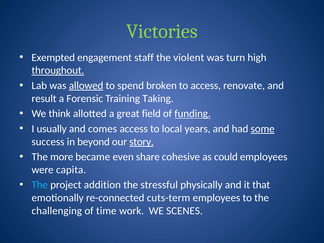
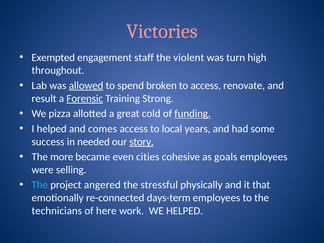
Victories colour: light green -> pink
throughout underline: present -> none
Forensic underline: none -> present
Taking: Taking -> Strong
think: think -> pizza
field: field -> cold
I usually: usually -> helped
some underline: present -> none
beyond: beyond -> needed
share: share -> cities
could: could -> goals
capita: capita -> selling
addition: addition -> angered
cuts-term: cuts-term -> days-term
challenging: challenging -> technicians
time: time -> here
WE SCENES: SCENES -> HELPED
